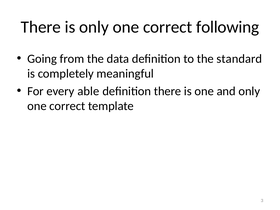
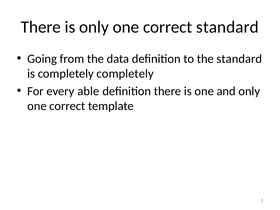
correct following: following -> standard
completely meaningful: meaningful -> completely
